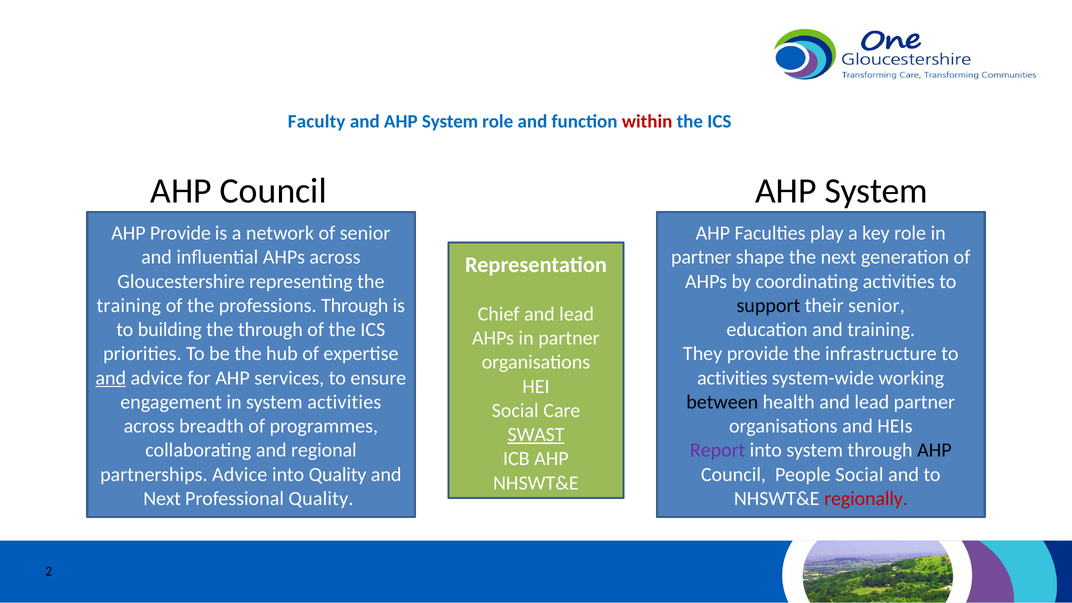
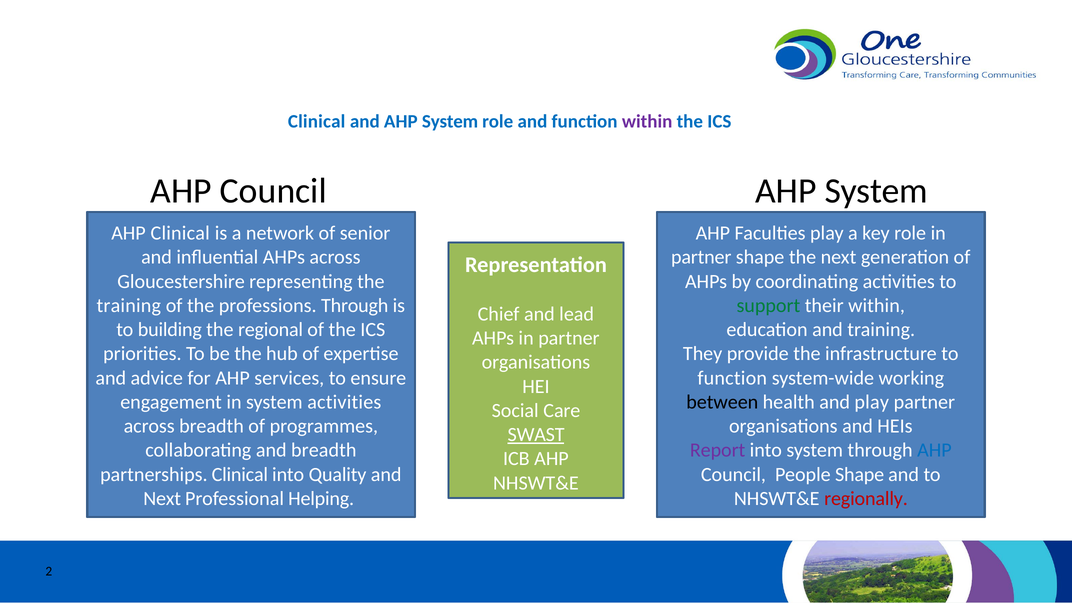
Faculty at (317, 122): Faculty -> Clinical
within at (647, 122) colour: red -> purple
AHP Provide: Provide -> Clinical
support colour: black -> green
their senior: senior -> within
the through: through -> regional
and at (111, 378) underline: present -> none
activities at (732, 378): activities -> function
health and lead: lead -> play
and regional: regional -> breadth
AHP at (934, 450) colour: black -> blue
partnerships Advice: Advice -> Clinical
People Social: Social -> Shape
Professional Quality: Quality -> Helping
